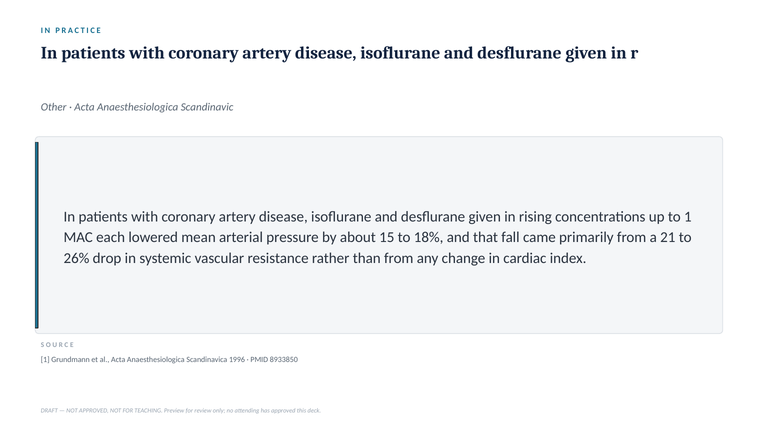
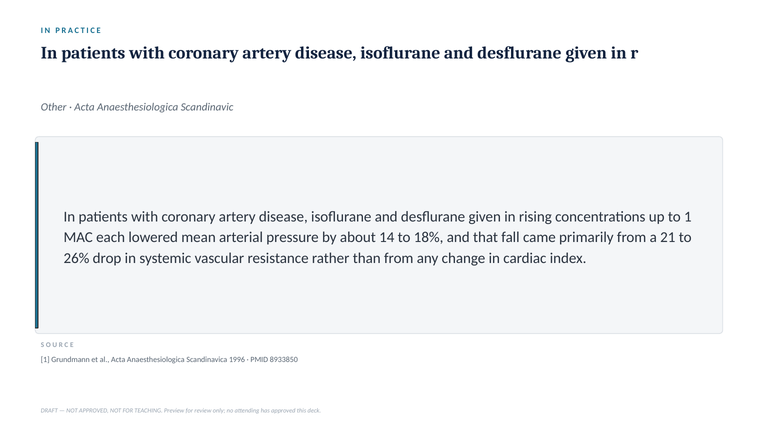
15: 15 -> 14
